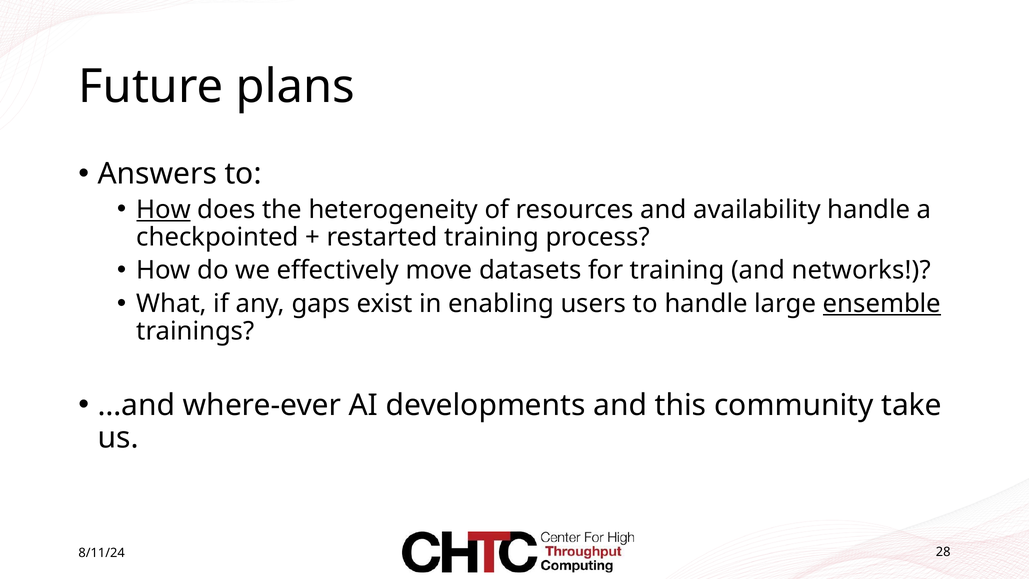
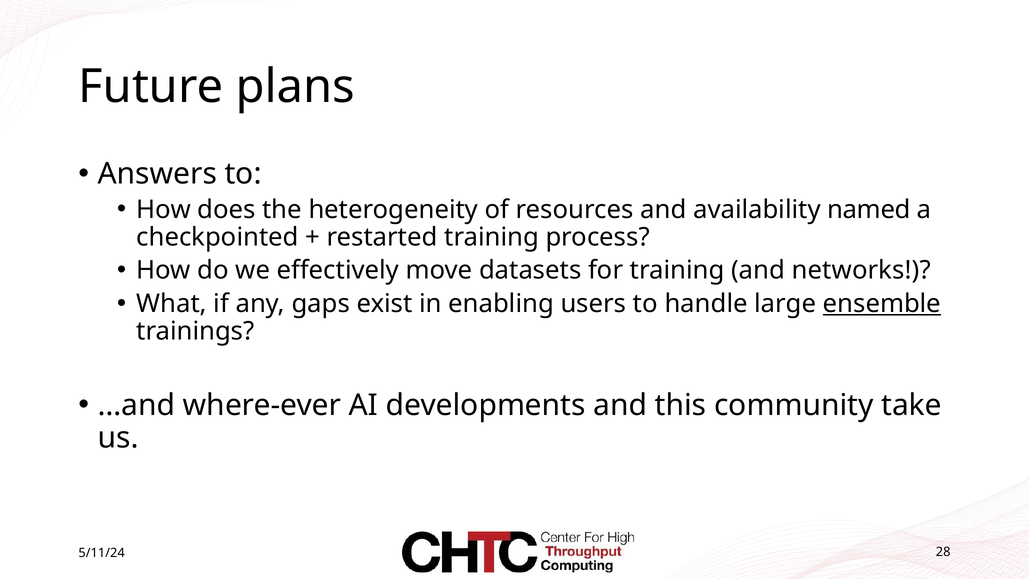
How at (164, 209) underline: present -> none
availability handle: handle -> named
8/11/24: 8/11/24 -> 5/11/24
